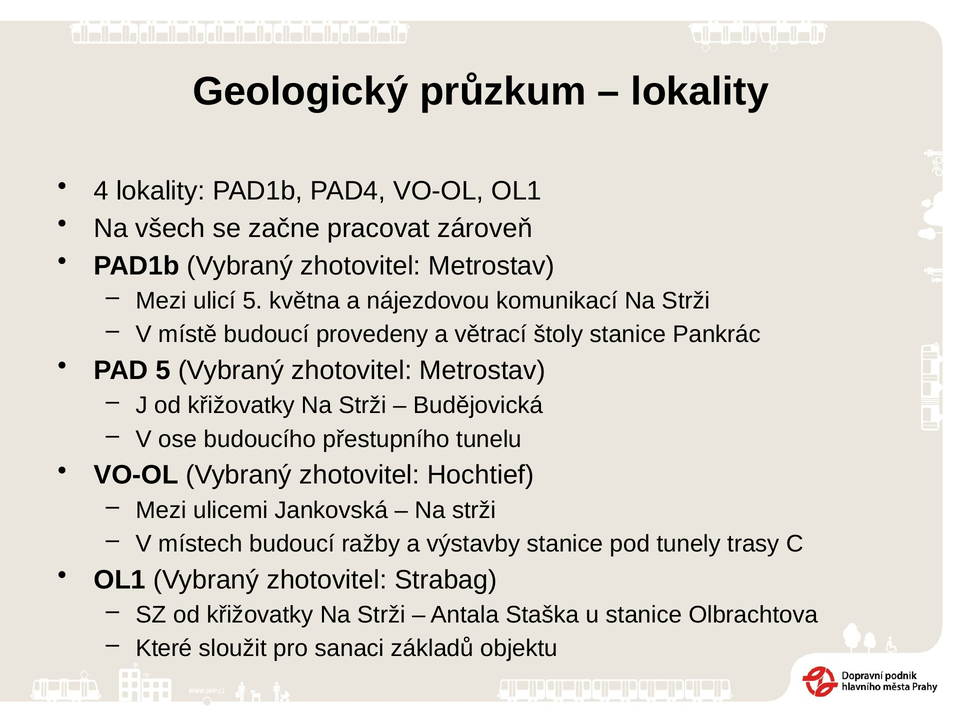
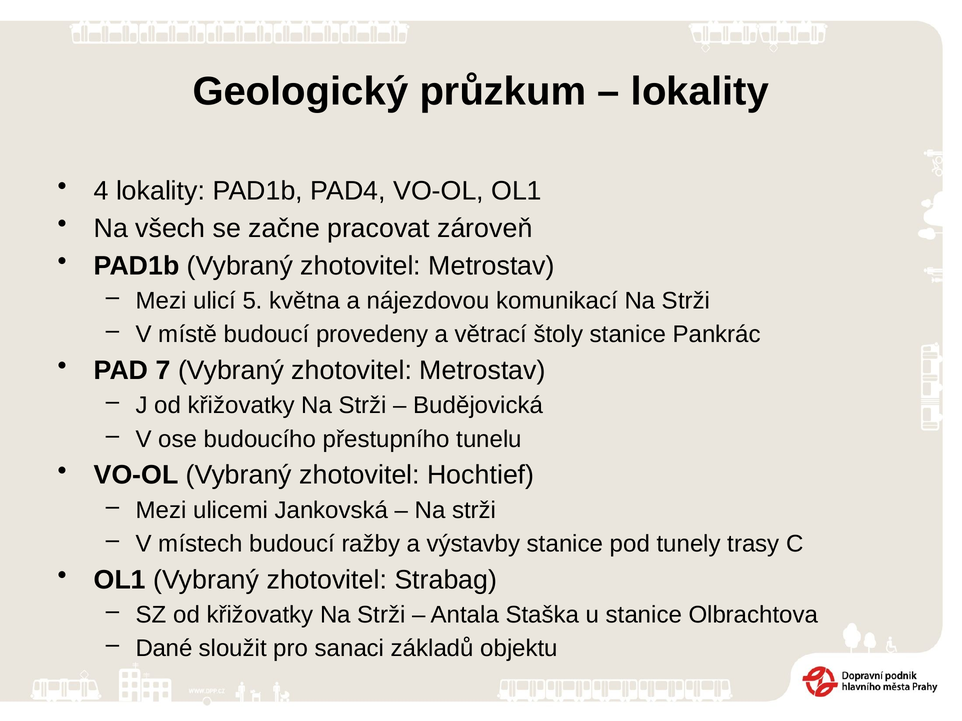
PAD 5: 5 -> 7
Které: Které -> Dané
